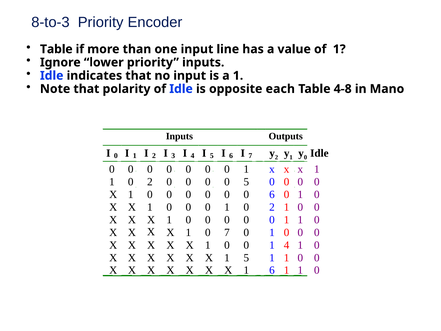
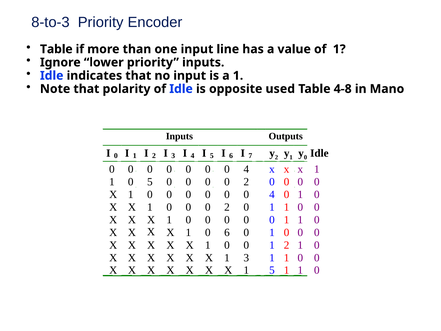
each: each -> used
1 at (246, 169): 1 -> 4
2 at (150, 182): 2 -> 5
5 at (246, 182): 5 -> 2
6 at (272, 194): 6 -> 4
1 at (227, 207): 1 -> 2
2 at (272, 207): 2 -> 1
0 7: 7 -> 6
1 4: 4 -> 2
1 5: 5 -> 3
1 6: 6 -> 5
